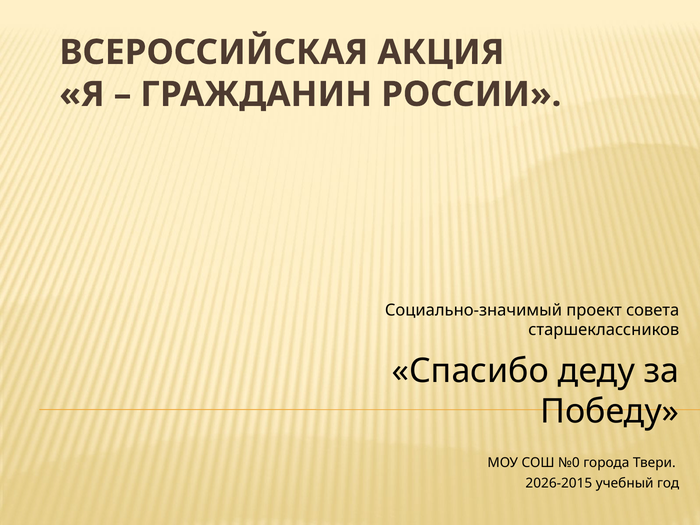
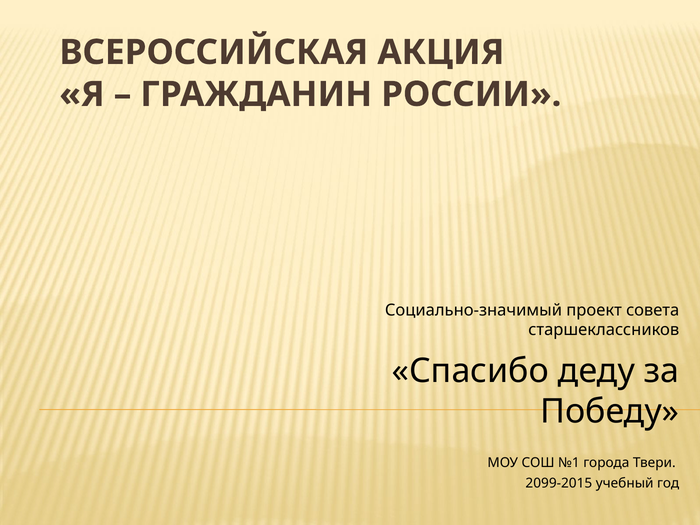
№0: №0 -> №1
2026-2015: 2026-2015 -> 2099-2015
